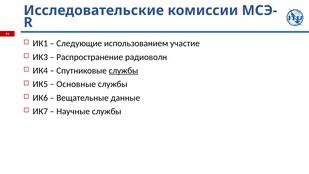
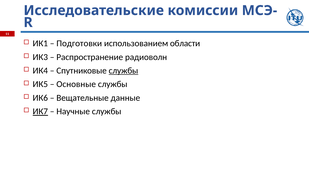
Следующие: Следующие -> Подготовки
участие: участие -> области
ИК7 underline: none -> present
